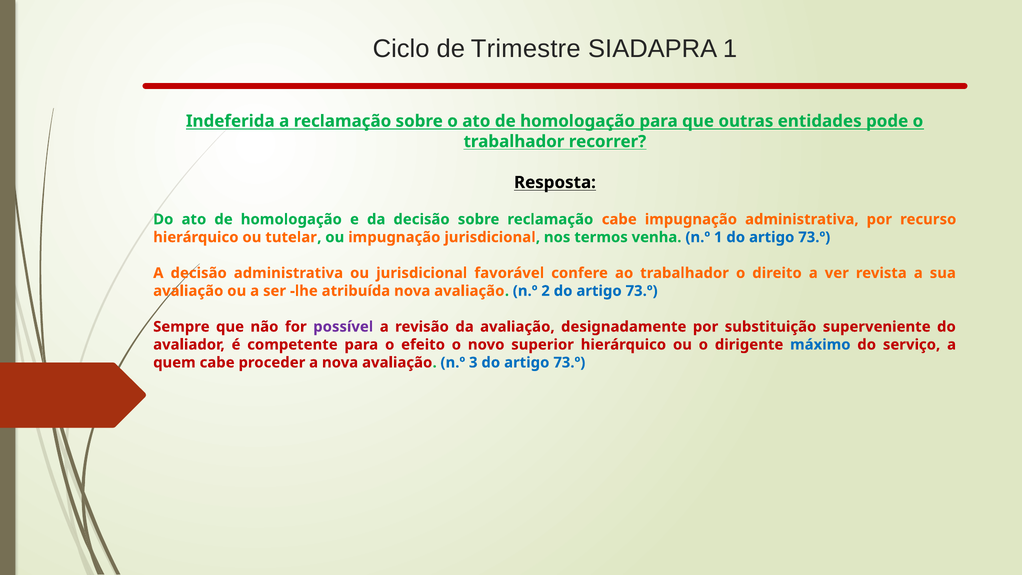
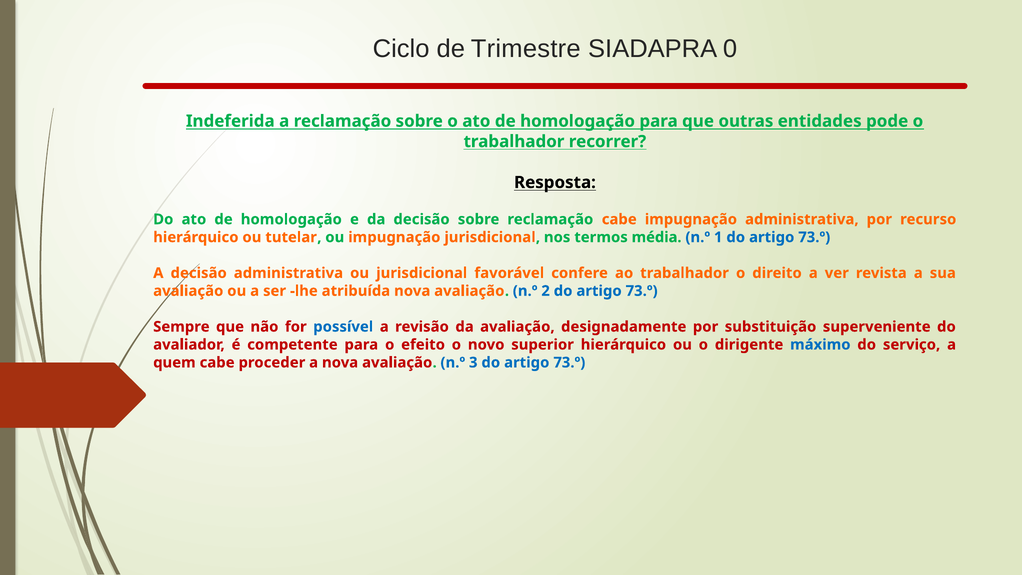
SIADAPRA 1: 1 -> 0
venha: venha -> média
possível colour: purple -> blue
